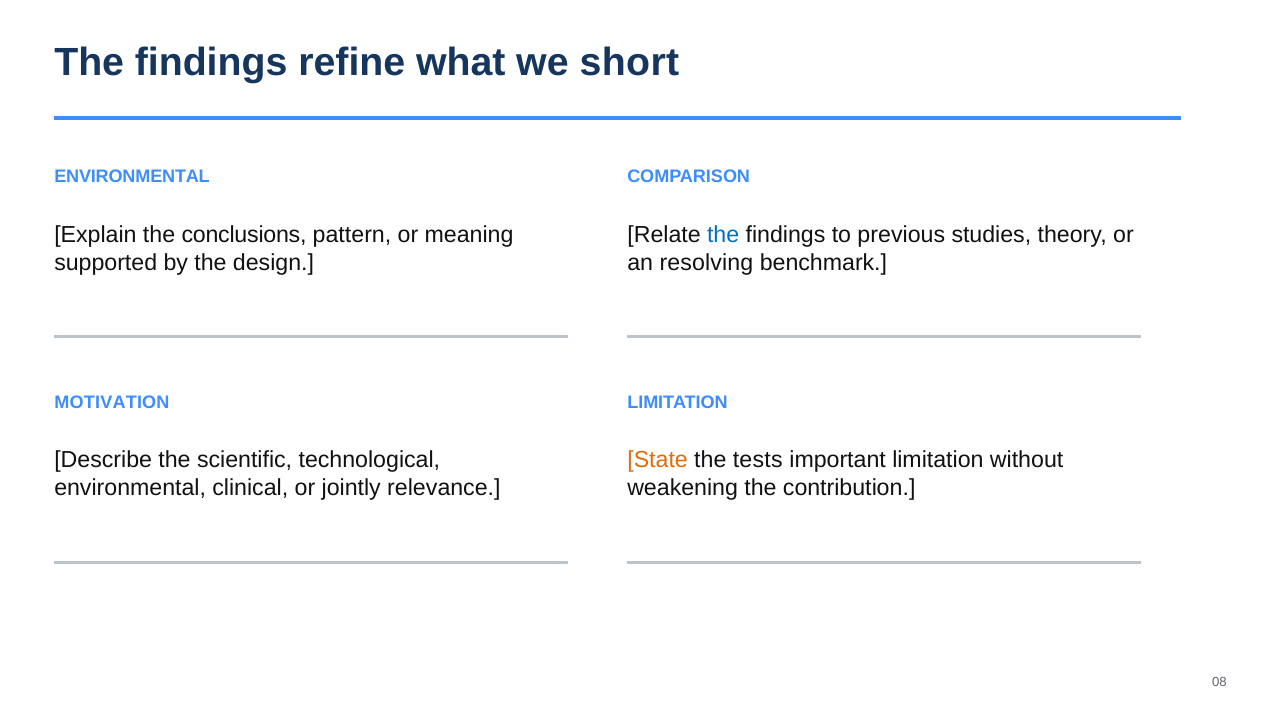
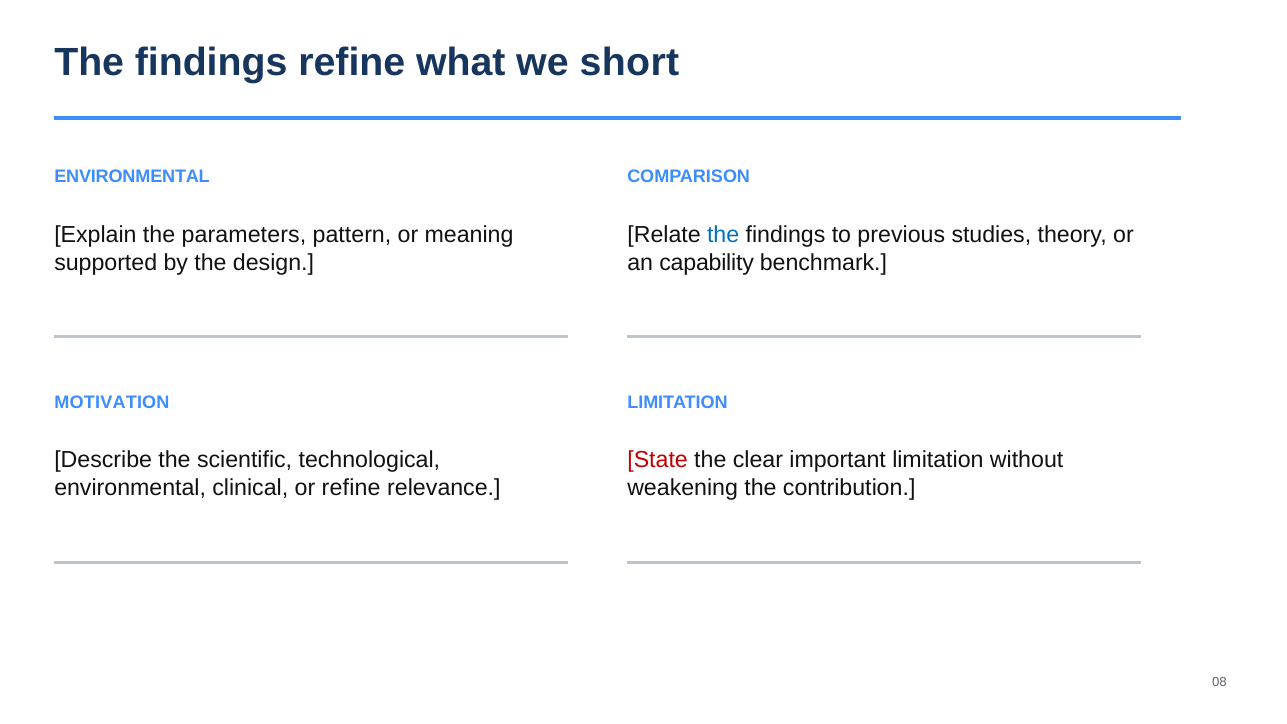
conclusions: conclusions -> parameters
resolving: resolving -> capability
State colour: orange -> red
tests: tests -> clear
or jointly: jointly -> refine
